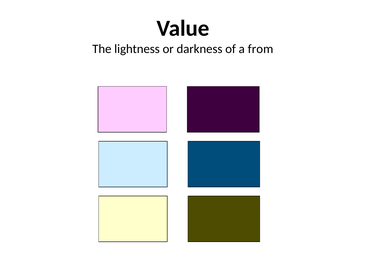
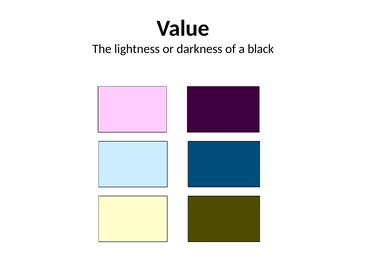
from: from -> black
